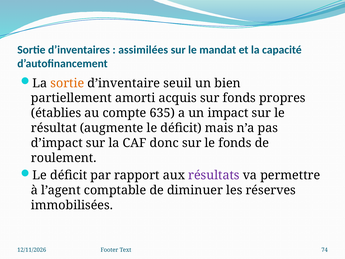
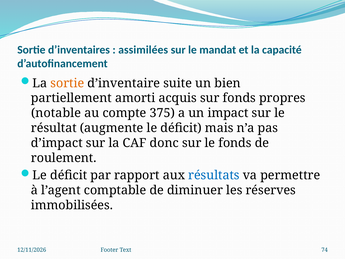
seuil: seuil -> suite
établies: établies -> notable
635: 635 -> 375
résultats colour: purple -> blue
